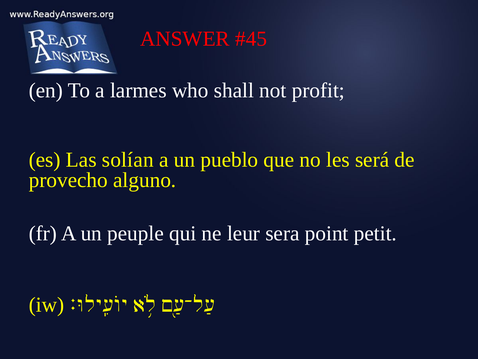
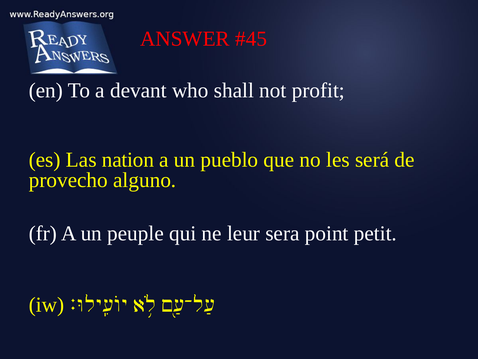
larmes: larmes -> devant
solían: solían -> nation
